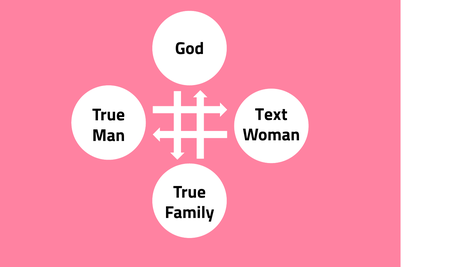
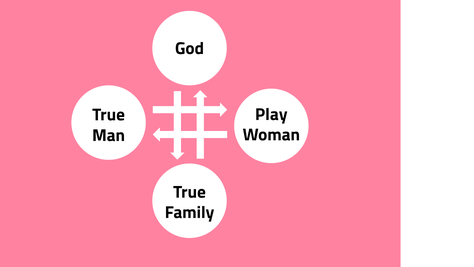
Text: Text -> Play
